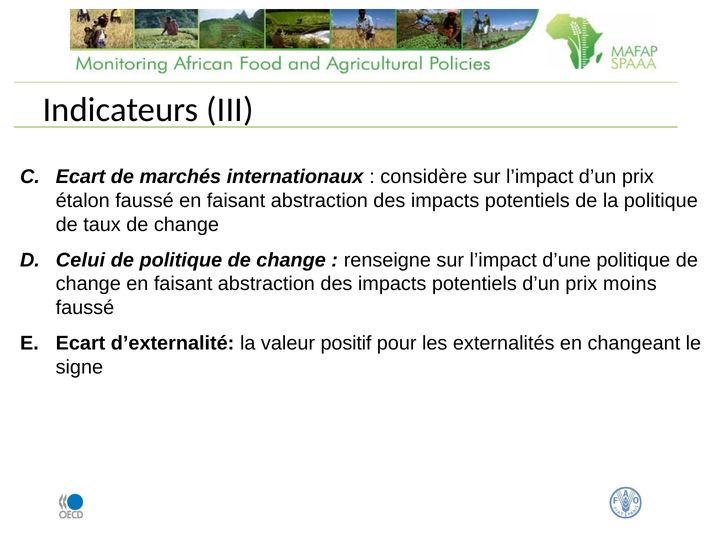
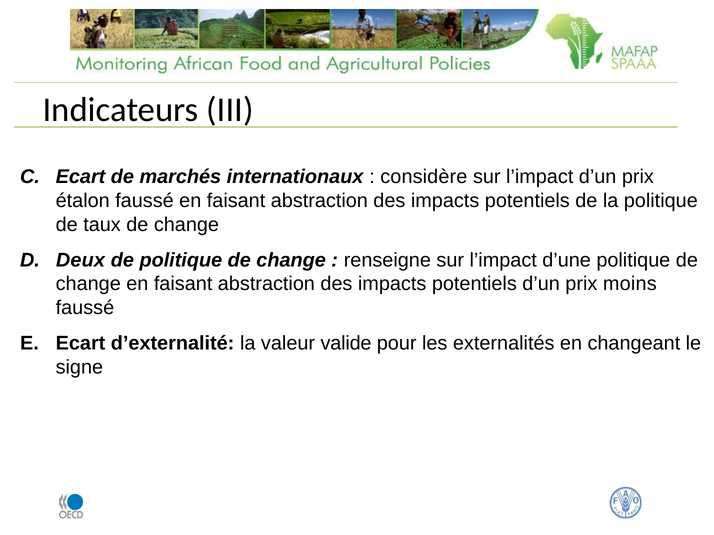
Celui: Celui -> Deux
positif: positif -> valide
